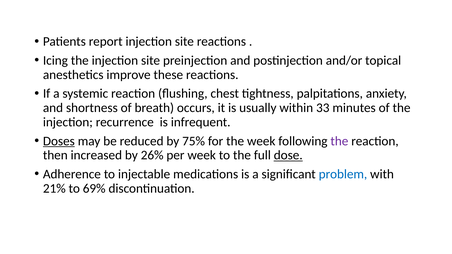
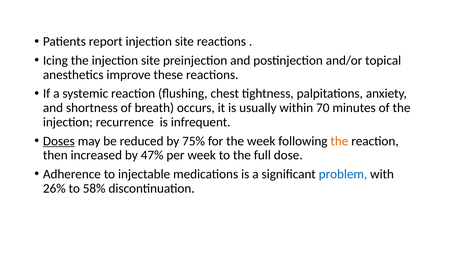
33: 33 -> 70
the at (339, 141) colour: purple -> orange
26%: 26% -> 47%
dose underline: present -> none
21%: 21% -> 26%
69%: 69% -> 58%
